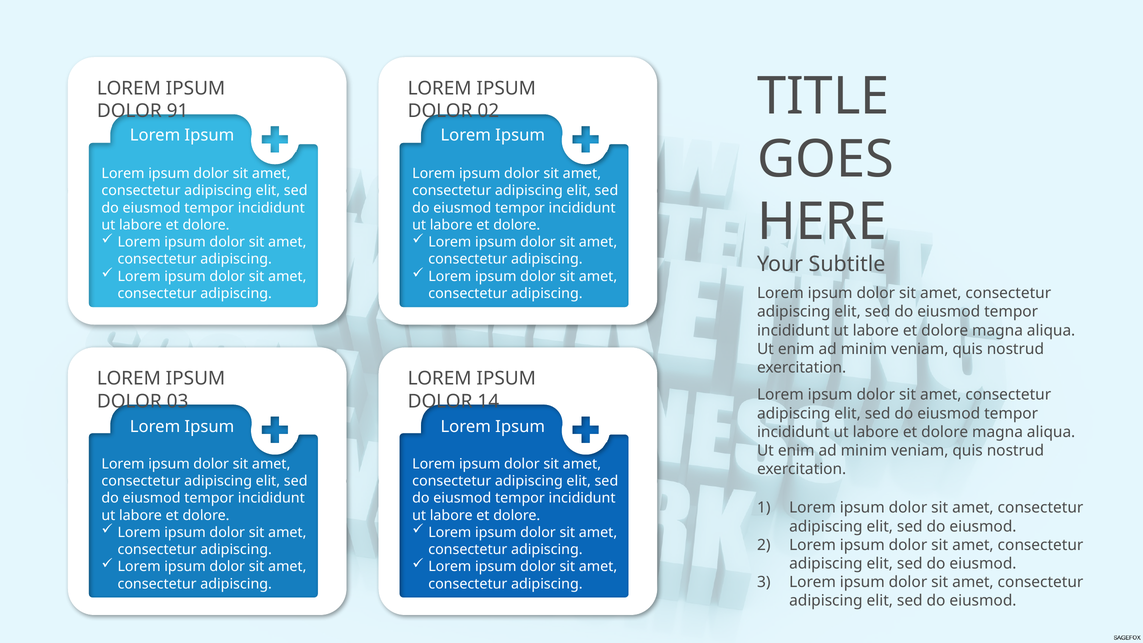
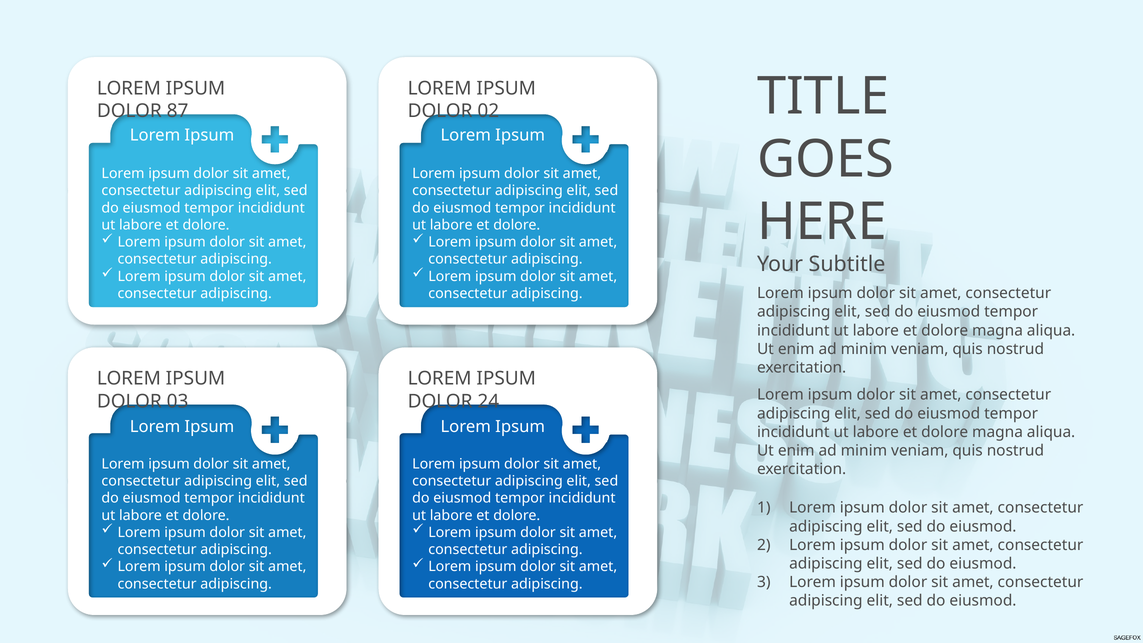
91: 91 -> 87
14: 14 -> 24
